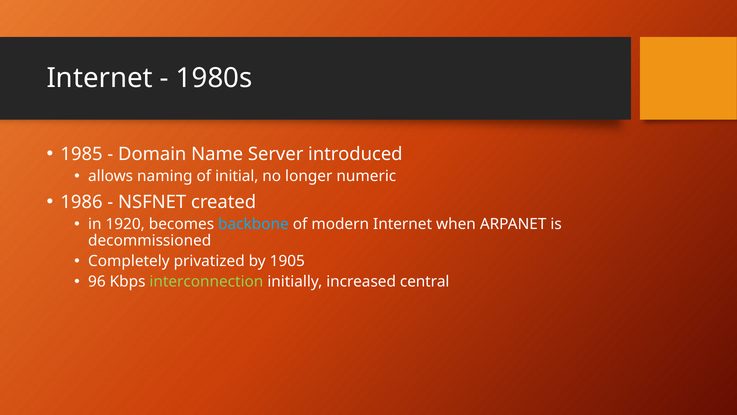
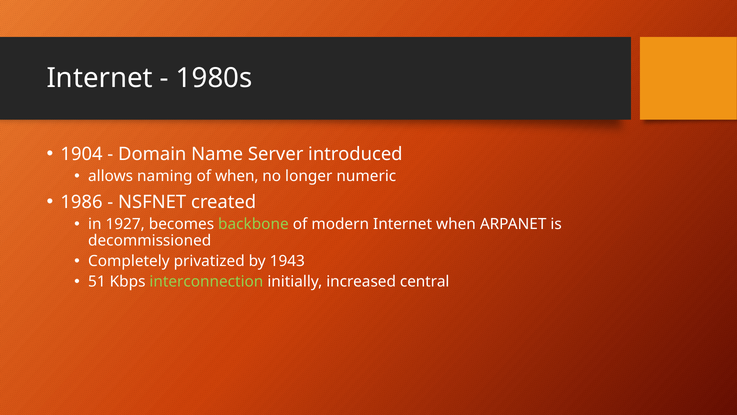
1985: 1985 -> 1904
of initial: initial -> when
1920: 1920 -> 1927
backbone colour: light blue -> light green
1905: 1905 -> 1943
96: 96 -> 51
